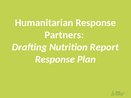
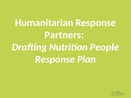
Report: Report -> People
